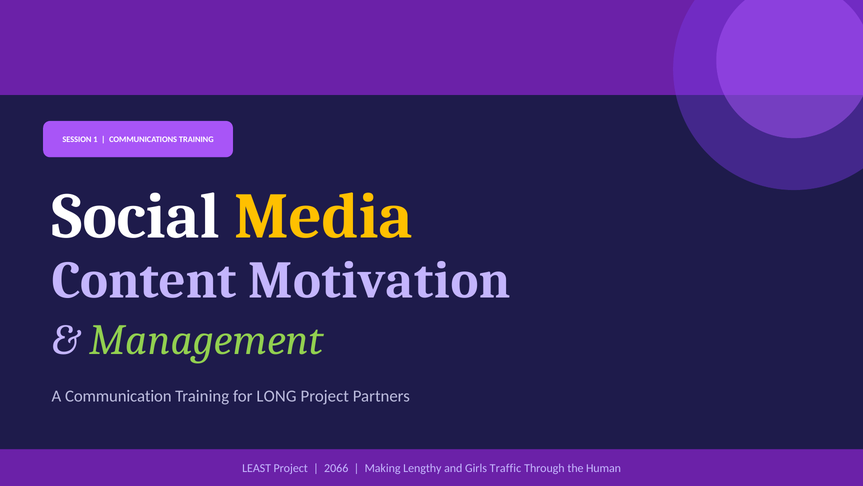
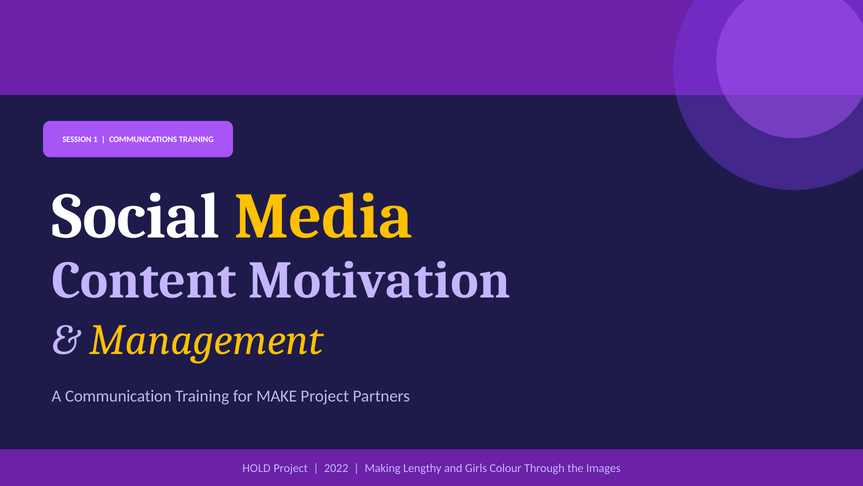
Management colour: light green -> yellow
LONG: LONG -> MAKE
LEAST: LEAST -> HOLD
2066: 2066 -> 2022
Traffic: Traffic -> Colour
Human: Human -> Images
